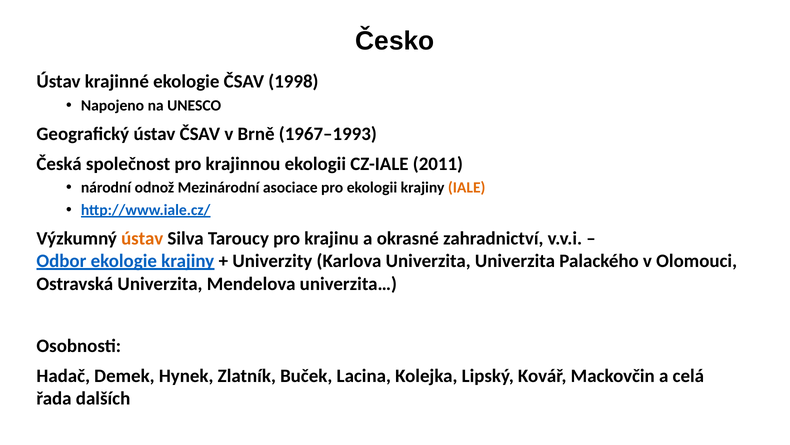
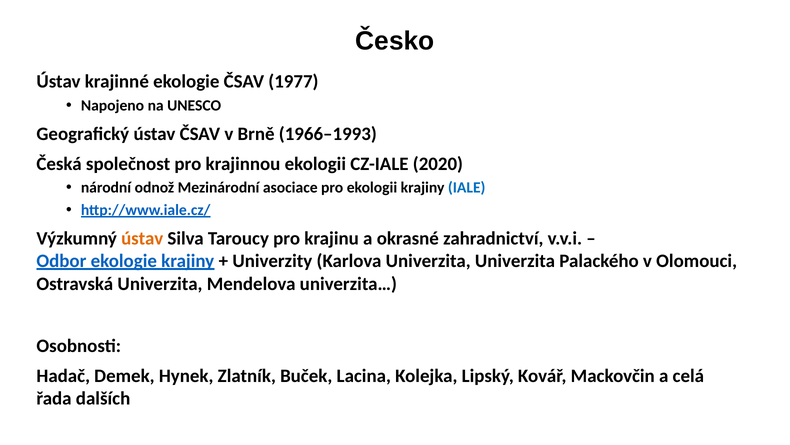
1998: 1998 -> 1977
1967–1993: 1967–1993 -> 1966–1993
2011: 2011 -> 2020
IALE colour: orange -> blue
